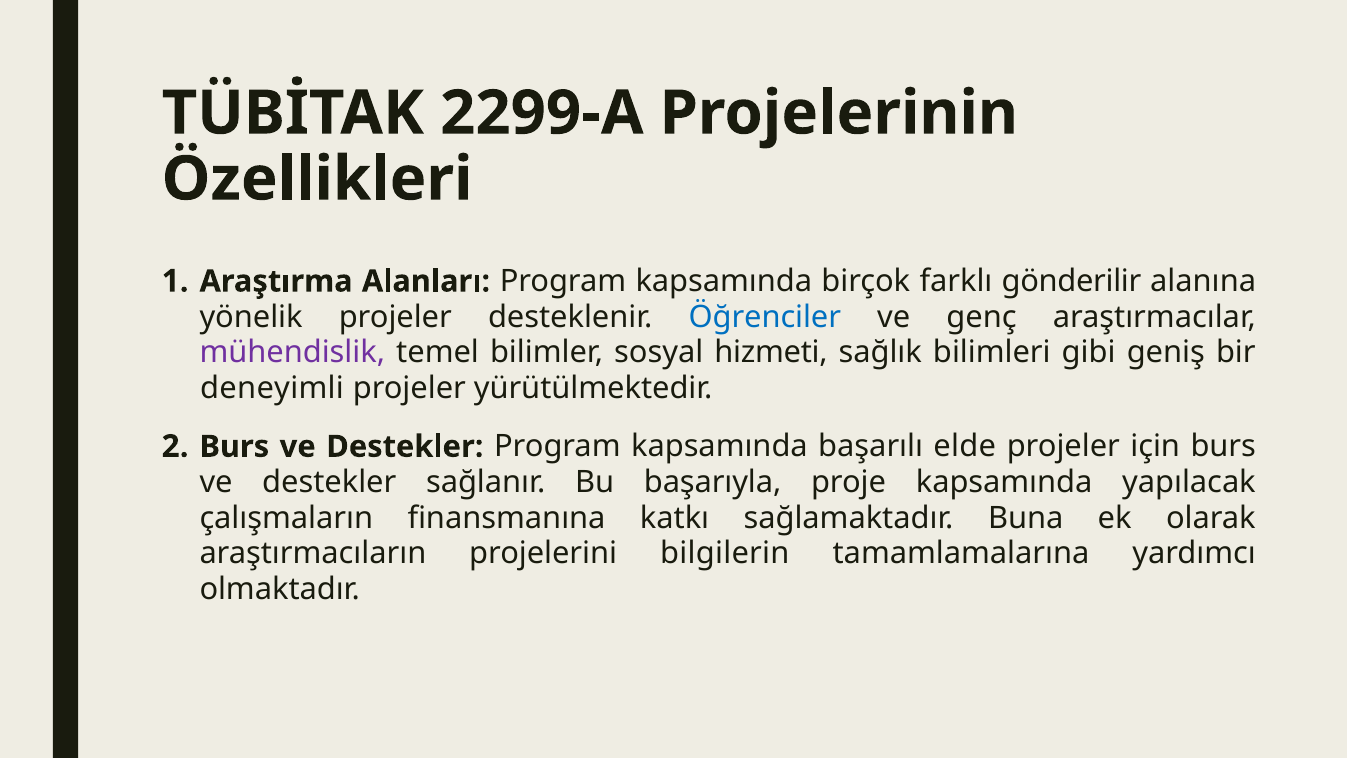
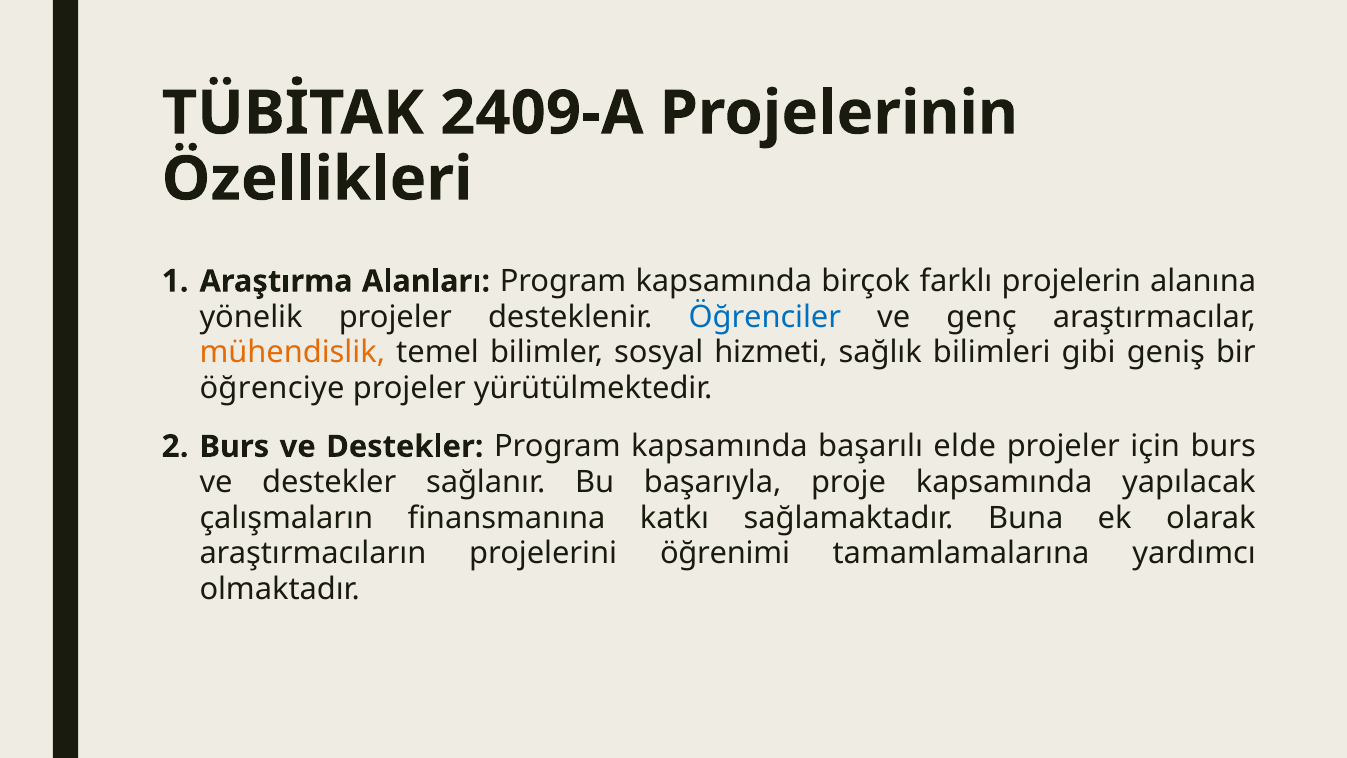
2299-A: 2299-A -> 2409-A
gönderilir: gönderilir -> projelerin
mühendislik colour: purple -> orange
deneyimli: deneyimli -> öğrenciye
bilgilerin: bilgilerin -> öğrenimi
